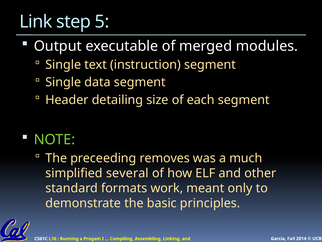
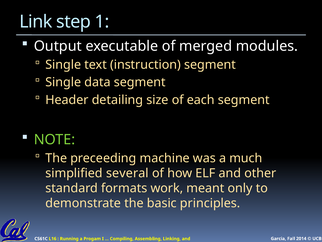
5: 5 -> 1
removes: removes -> machine
